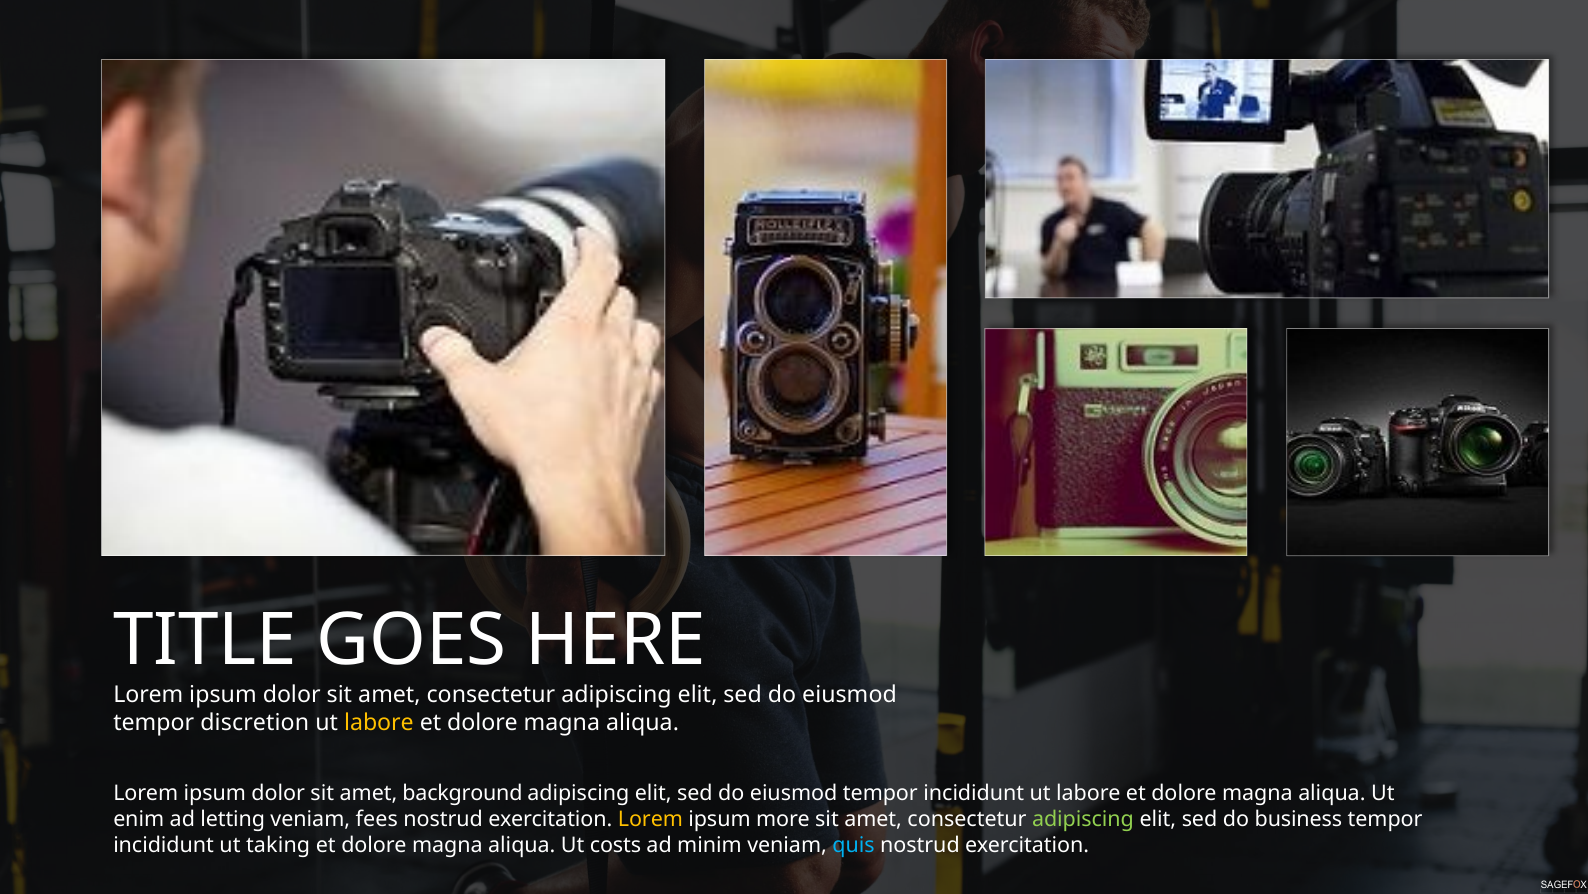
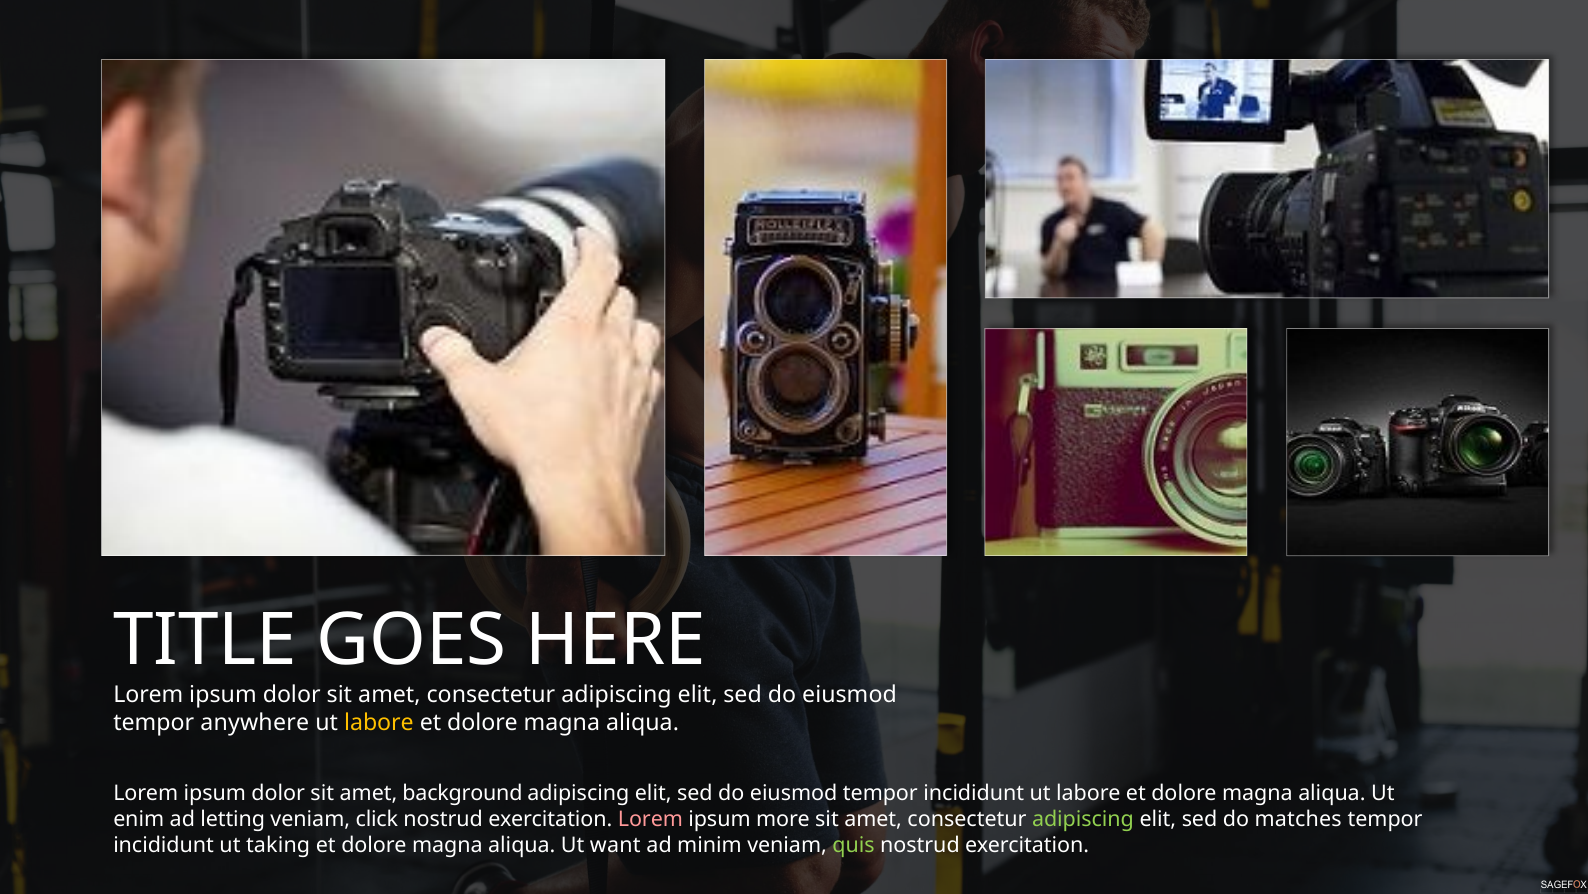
discretion: discretion -> anywhere
fees: fees -> click
Lorem at (650, 819) colour: yellow -> pink
business: business -> matches
costs: costs -> want
quis colour: light blue -> light green
